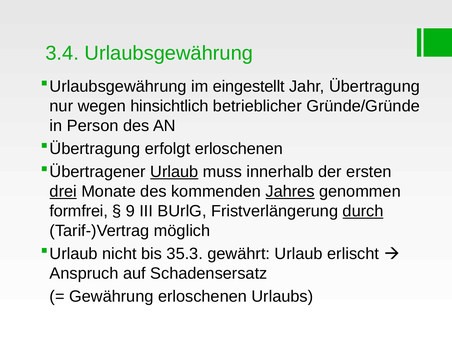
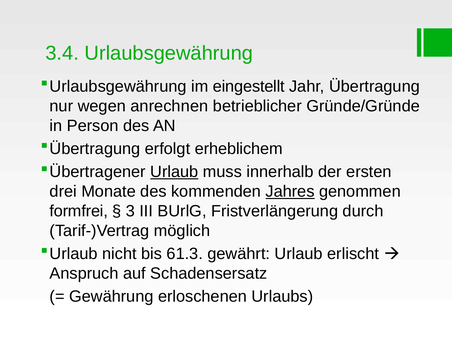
hinsichtlich: hinsichtlich -> anrechnen
erfolgt erloschenen: erloschenen -> erheblichem
drei underline: present -> none
9: 9 -> 3
durch underline: present -> none
35.3: 35.3 -> 61.3
